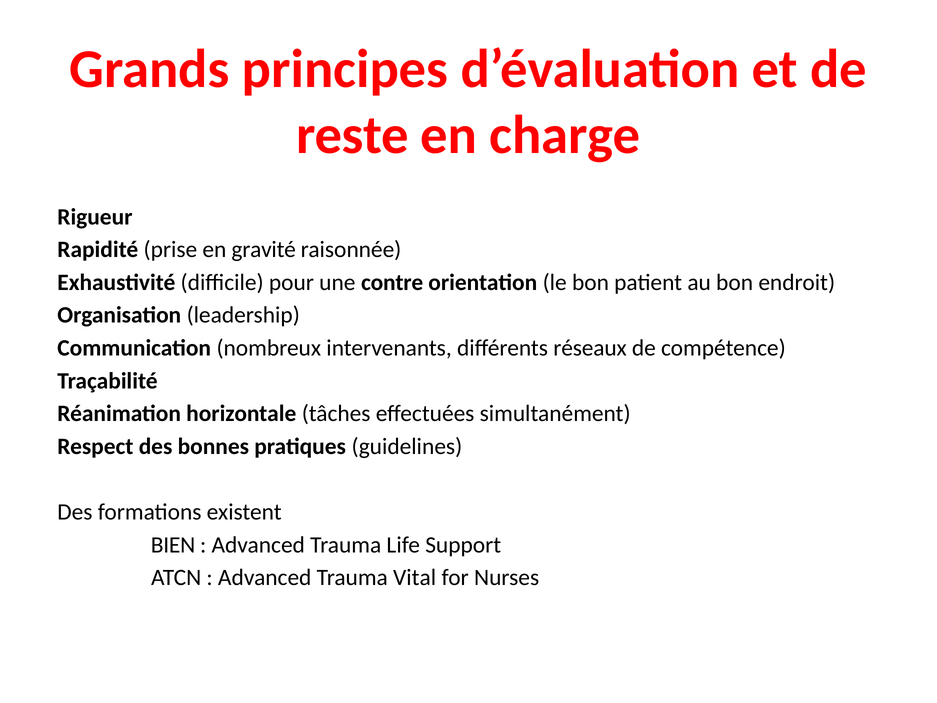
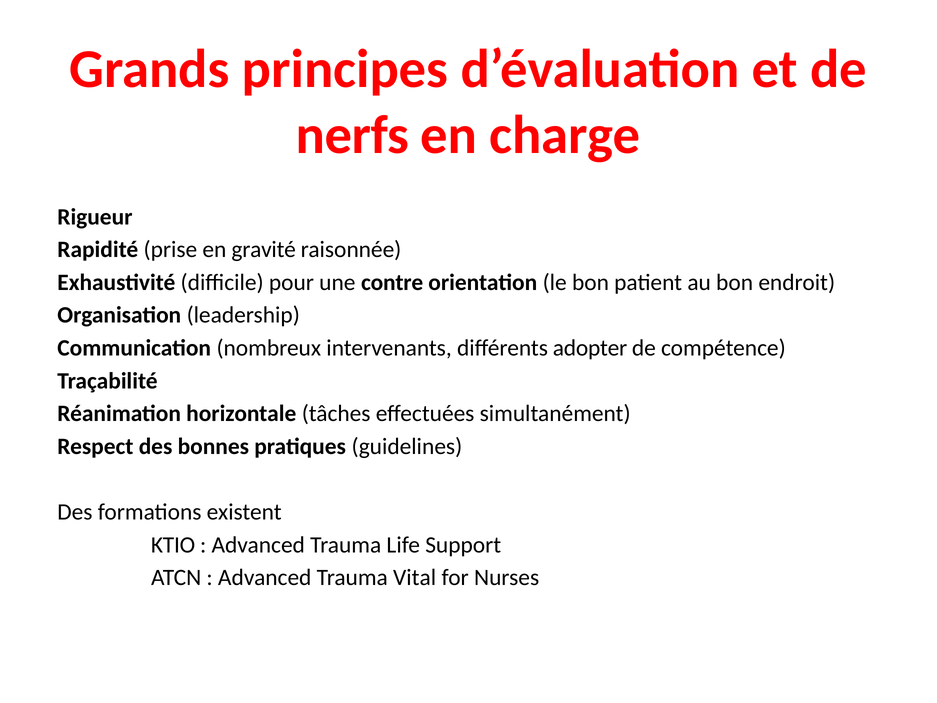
reste: reste -> nerfs
réseaux: réseaux -> adopter
BIEN: BIEN -> KTIO
